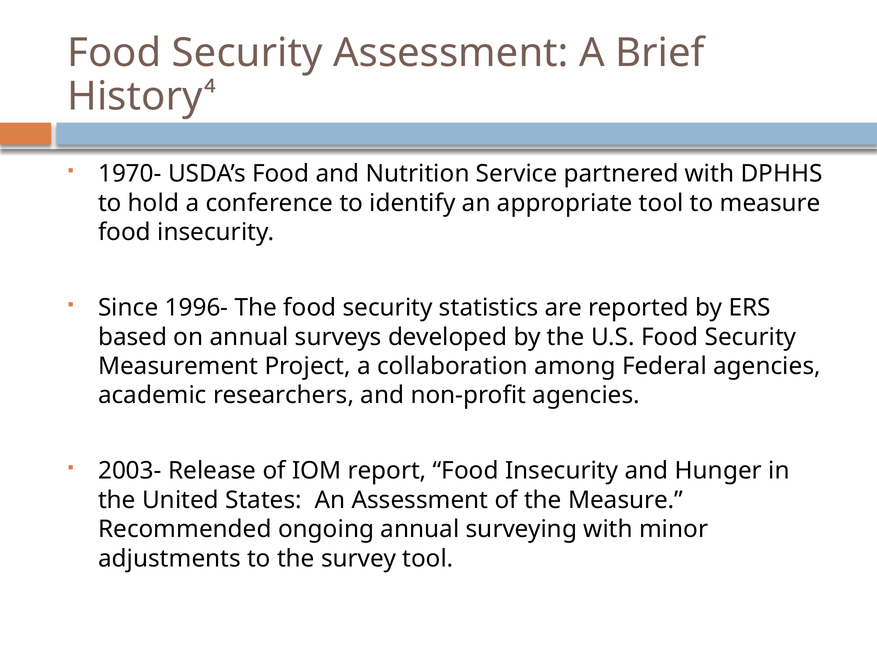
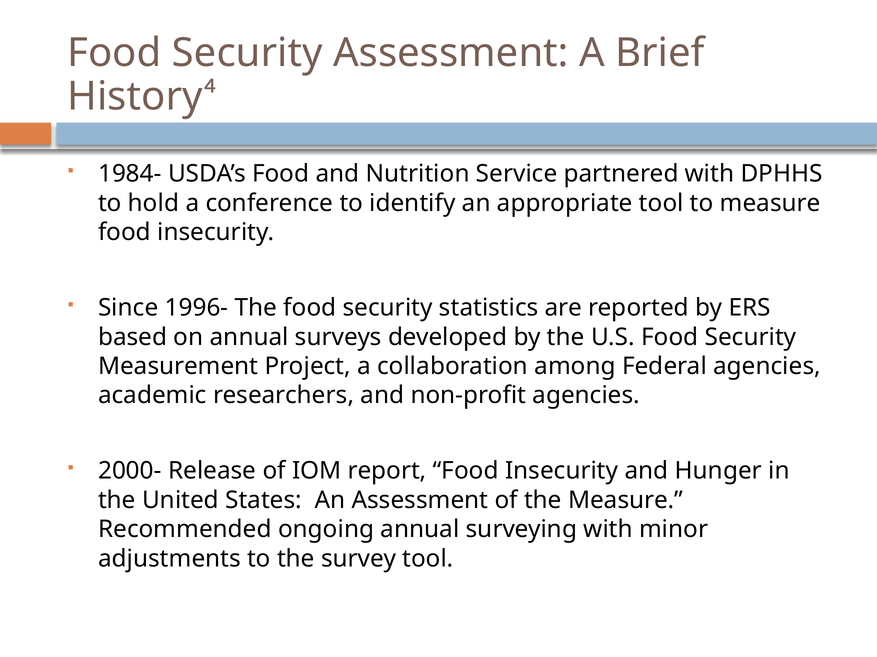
1970-: 1970- -> 1984-
2003-: 2003- -> 2000-
